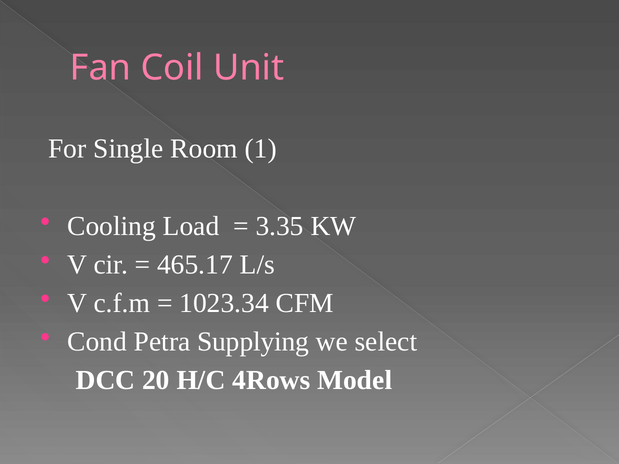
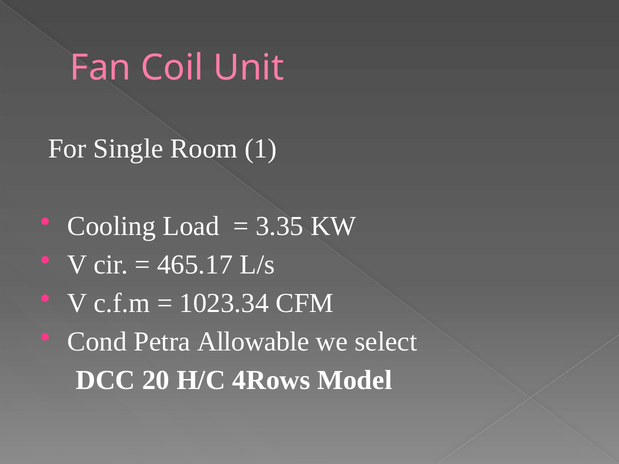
Supplying: Supplying -> Allowable
